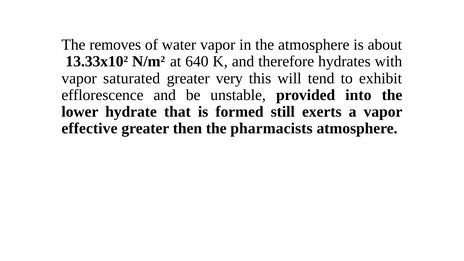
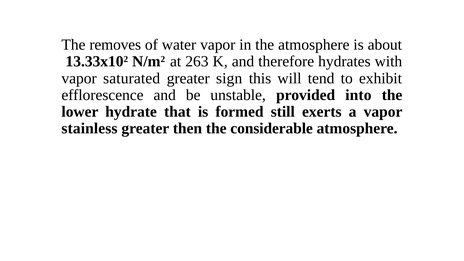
640: 640 -> 263
very: very -> sign
effective: effective -> stainless
pharmacists: pharmacists -> considerable
